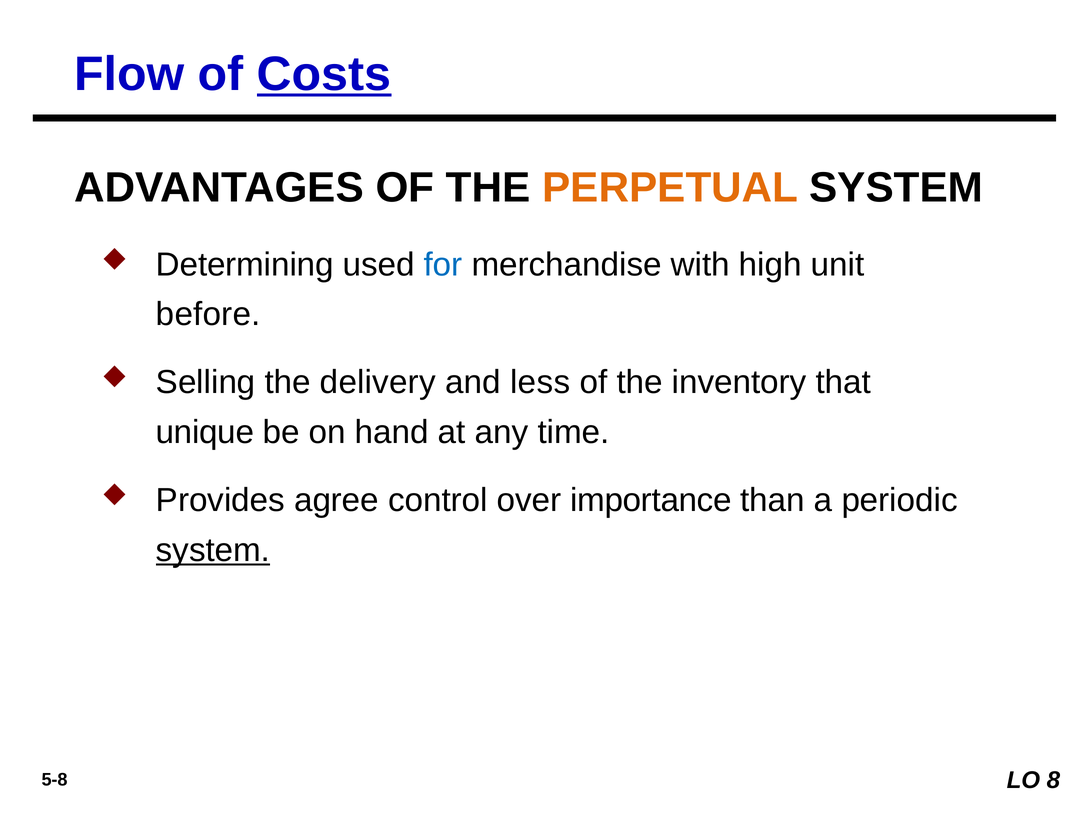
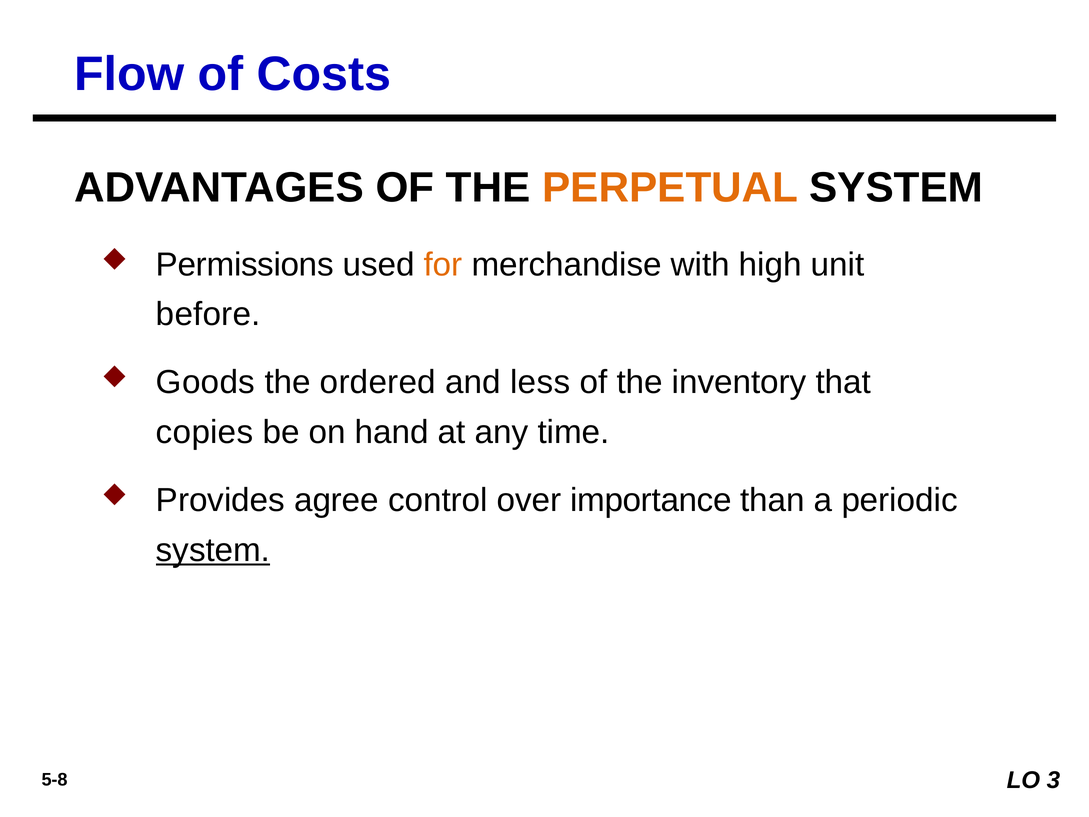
Costs underline: present -> none
Determining: Determining -> Permissions
for colour: blue -> orange
Selling: Selling -> Goods
delivery: delivery -> ordered
unique: unique -> copies
8: 8 -> 3
